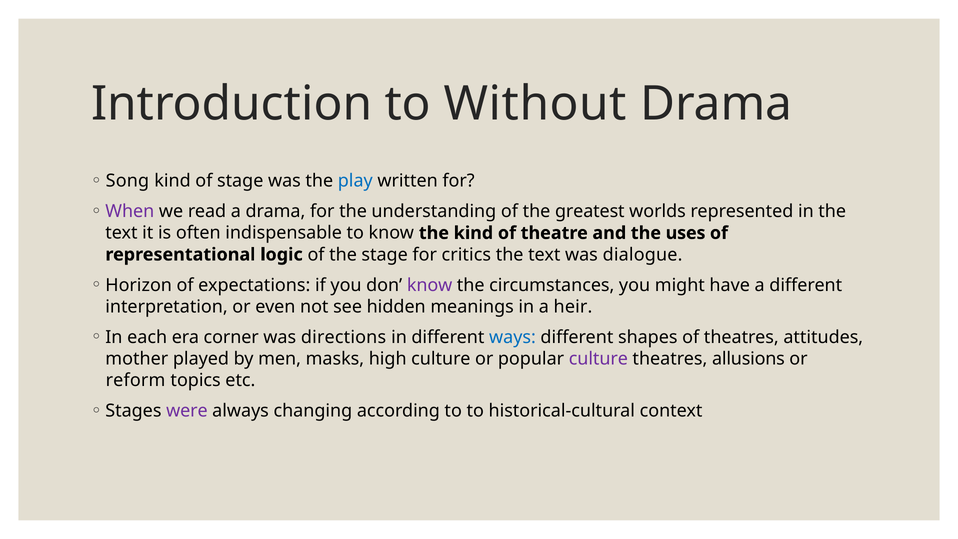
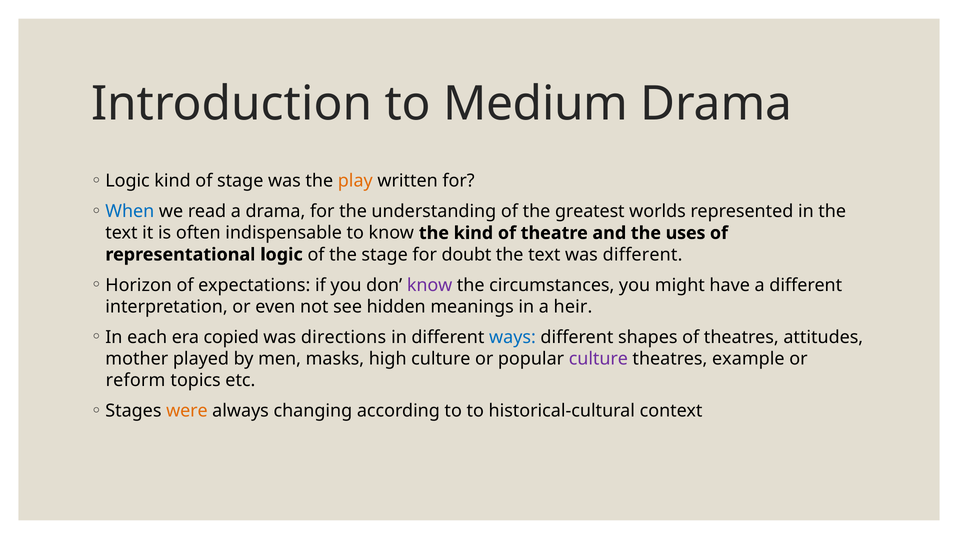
Without: Without -> Medium
Song at (127, 181): Song -> Logic
play colour: blue -> orange
When colour: purple -> blue
critics: critics -> doubt
was dialogue: dialogue -> different
corner: corner -> copied
allusions: allusions -> example
were colour: purple -> orange
